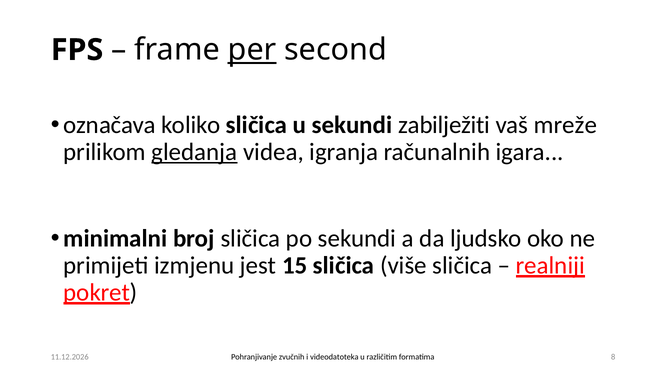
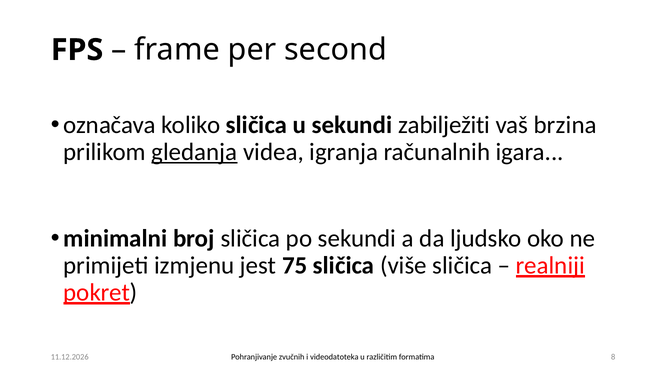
per underline: present -> none
mreže: mreže -> brzina
15: 15 -> 75
